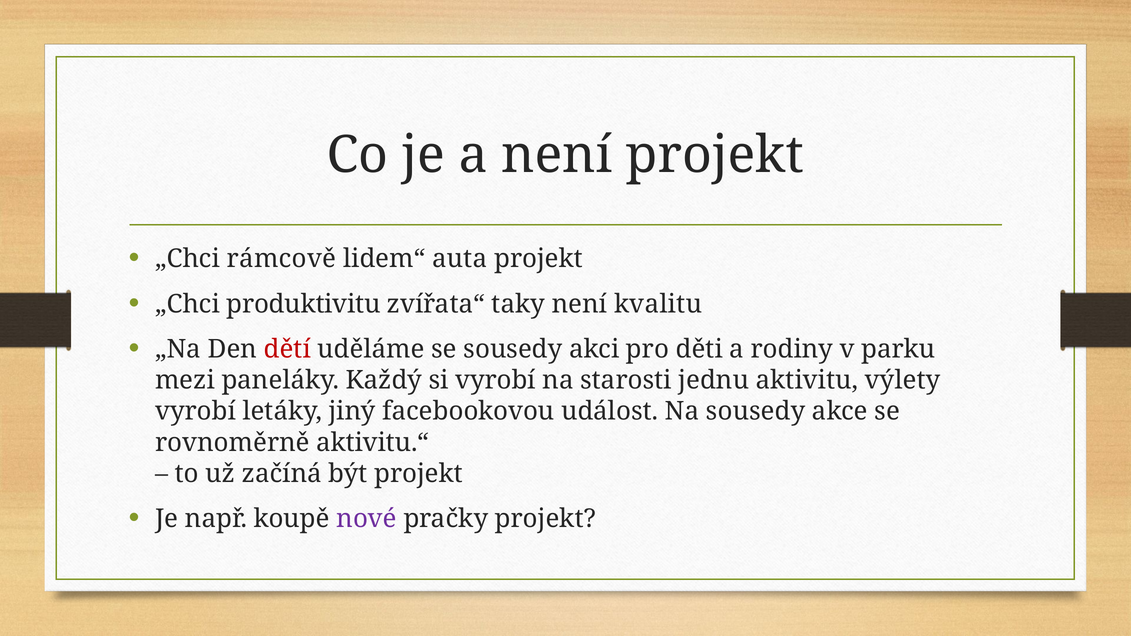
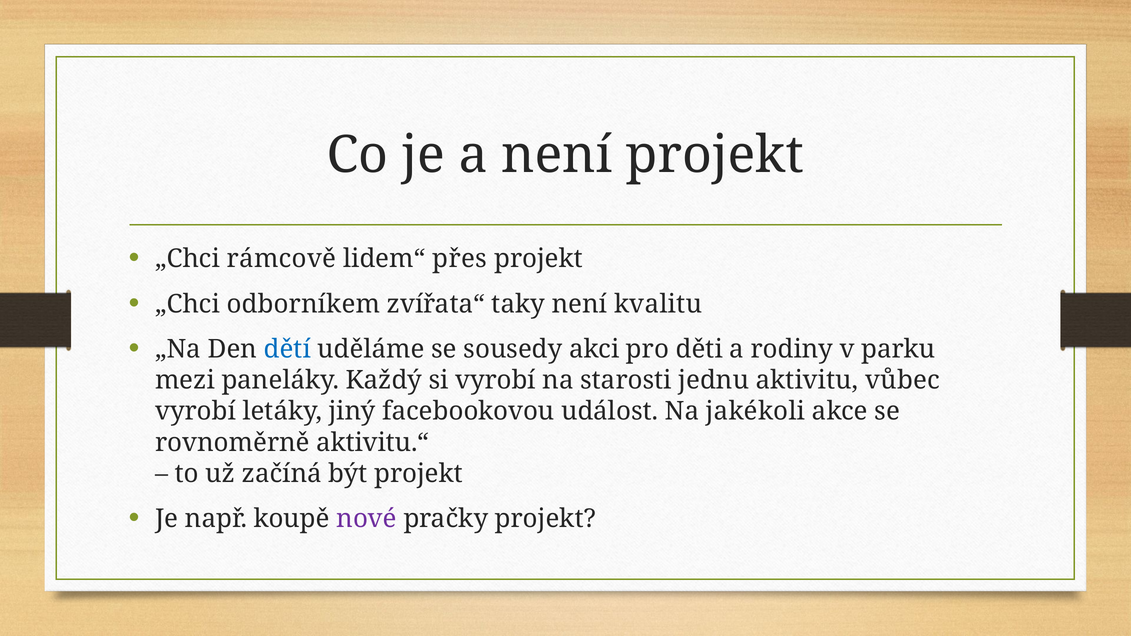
auta: auta -> přes
produktivitu: produktivitu -> odborníkem
dětí colour: red -> blue
výlety: výlety -> vůbec
Na sousedy: sousedy -> jakékoli
